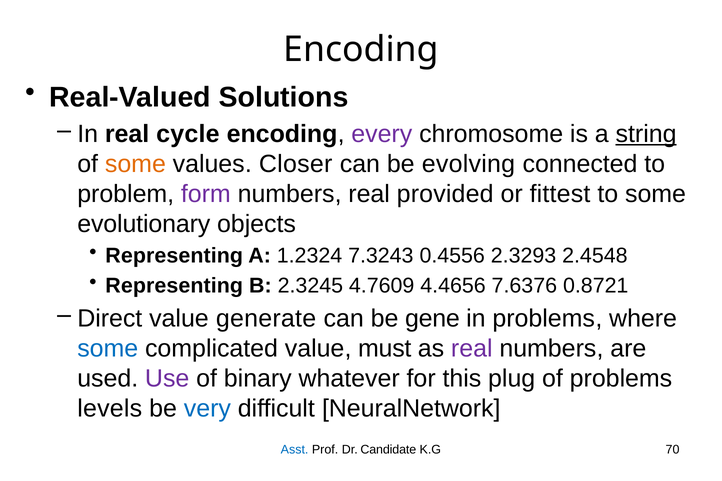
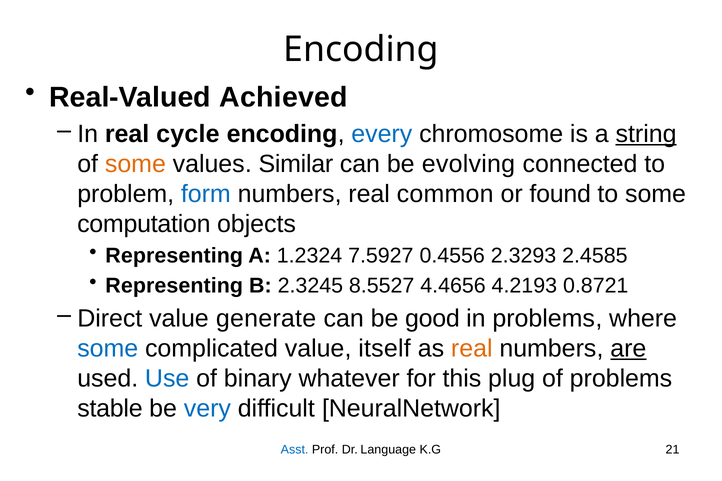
Solutions: Solutions -> Achieved
every colour: purple -> blue
Closer: Closer -> Similar
form colour: purple -> blue
provided: provided -> common
fittest: fittest -> found
evolutionary: evolutionary -> computation
7.3243: 7.3243 -> 7.5927
2.4548: 2.4548 -> 2.4585
4.7609: 4.7609 -> 8.5527
7.6376: 7.6376 -> 4.2193
gene: gene -> good
must: must -> itself
real at (472, 349) colour: purple -> orange
are underline: none -> present
Use colour: purple -> blue
levels: levels -> stable
Candidate: Candidate -> Language
70: 70 -> 21
